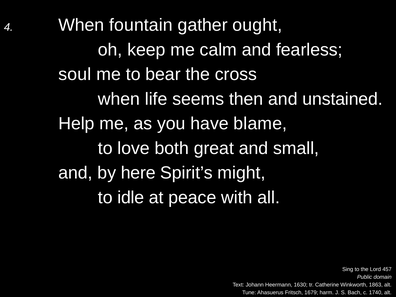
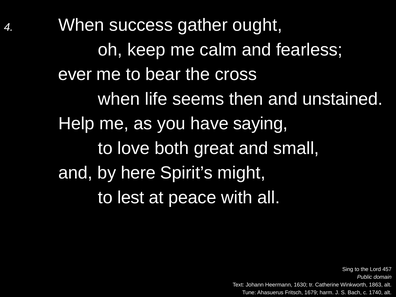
fountain: fountain -> success
soul: soul -> ever
blame: blame -> saying
idle: idle -> lest
